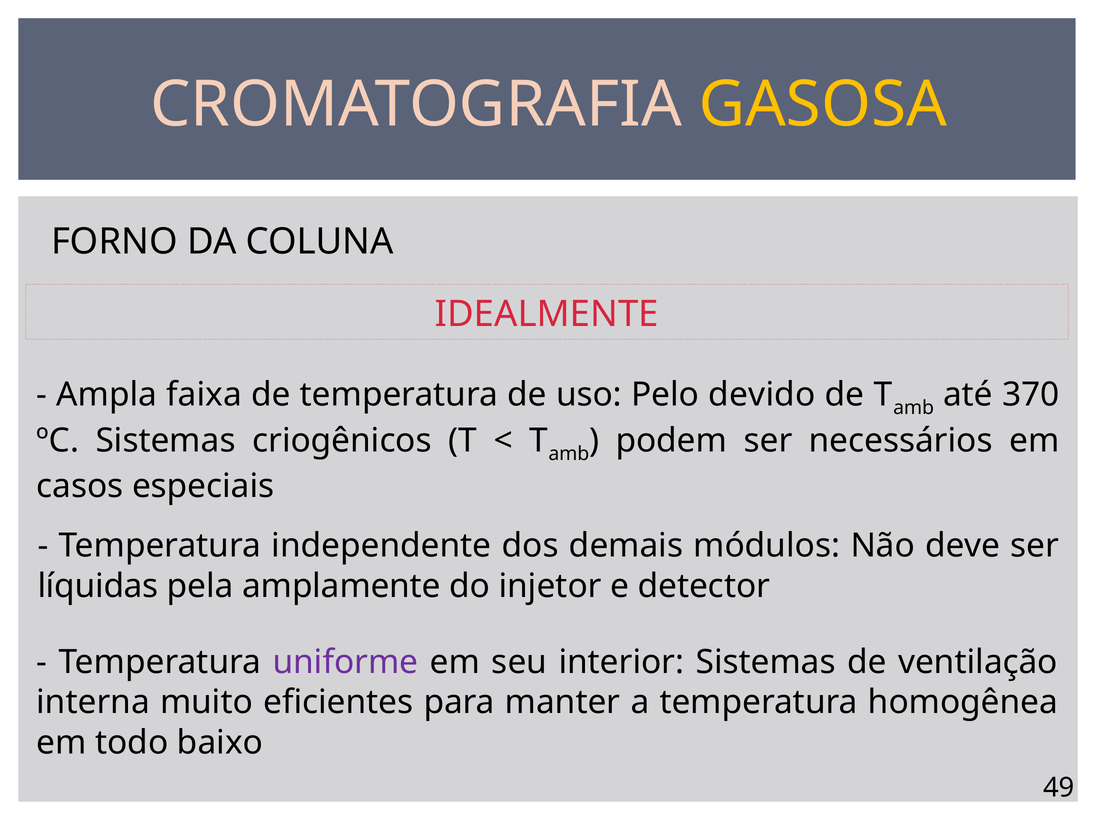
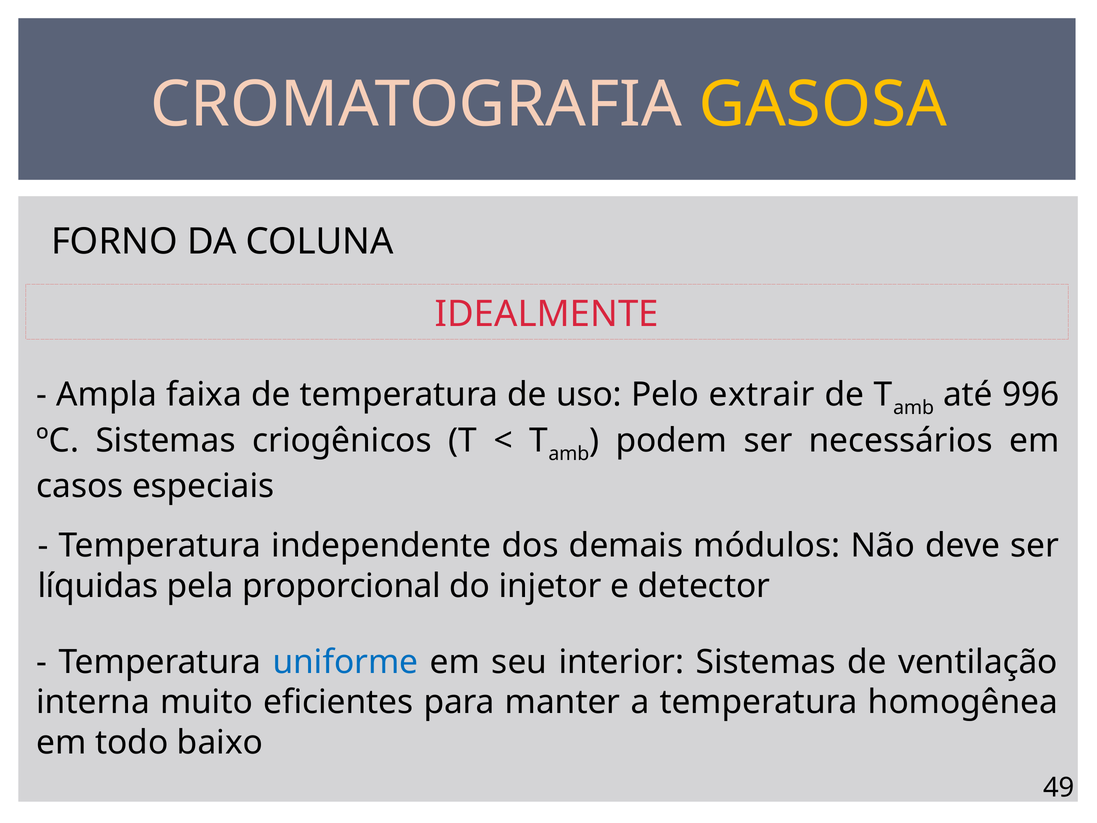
devido: devido -> extrair
370: 370 -> 996
amplamente: amplamente -> proporcional
uniforme colour: purple -> blue
